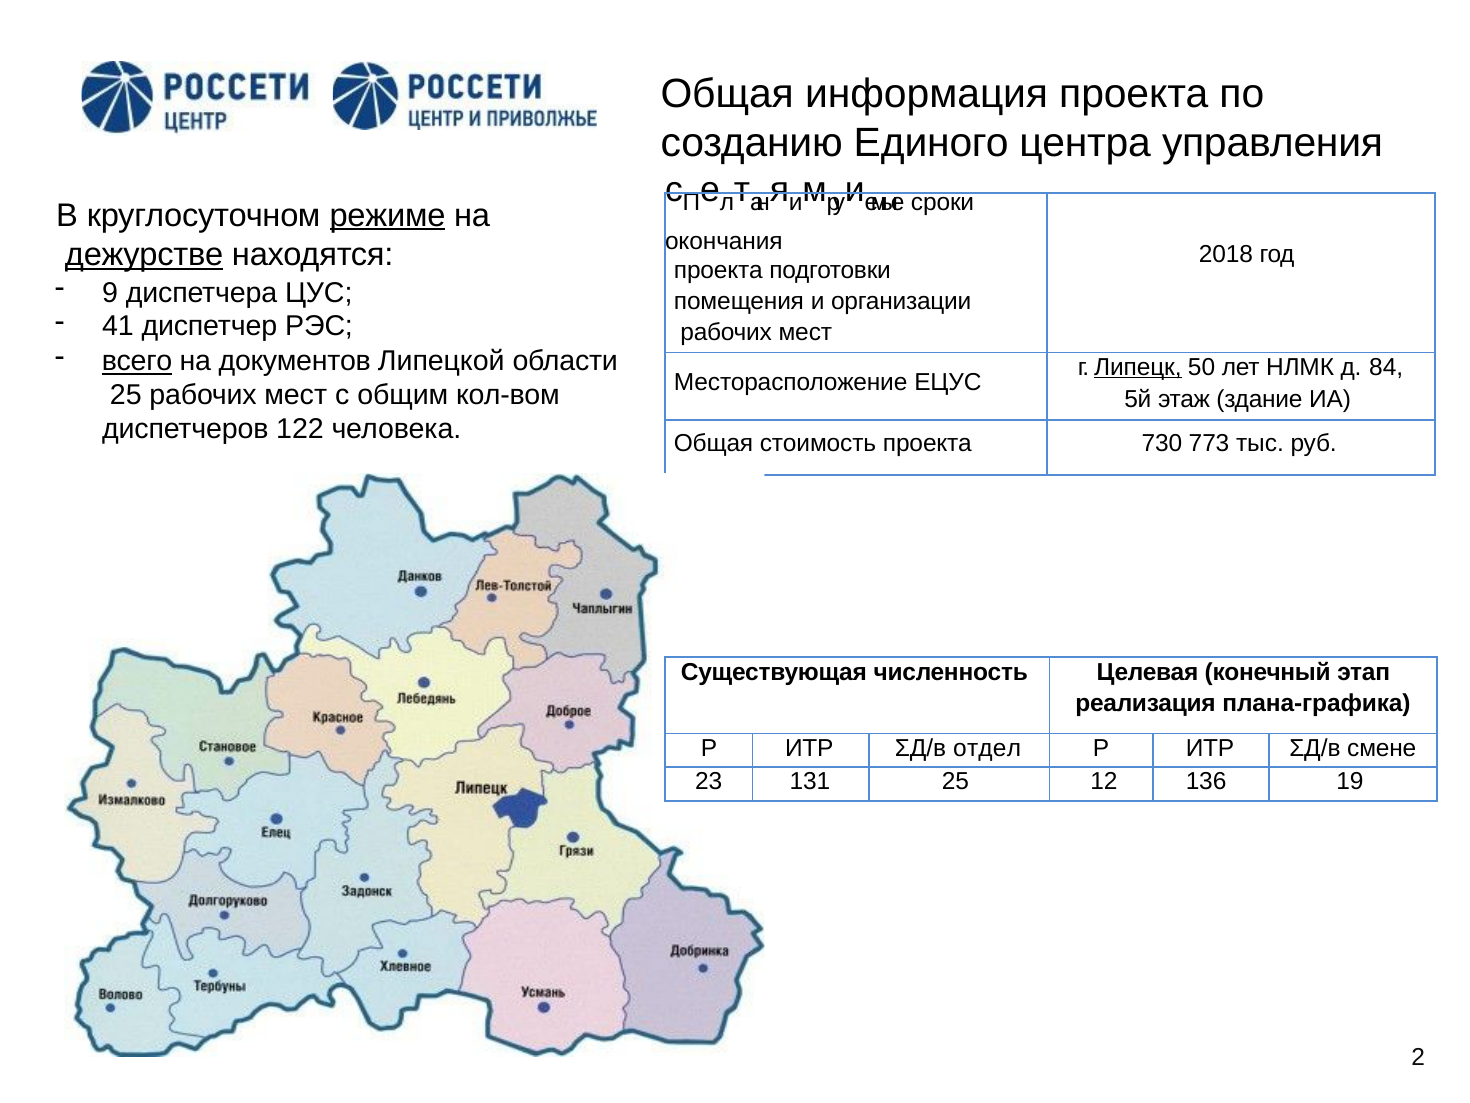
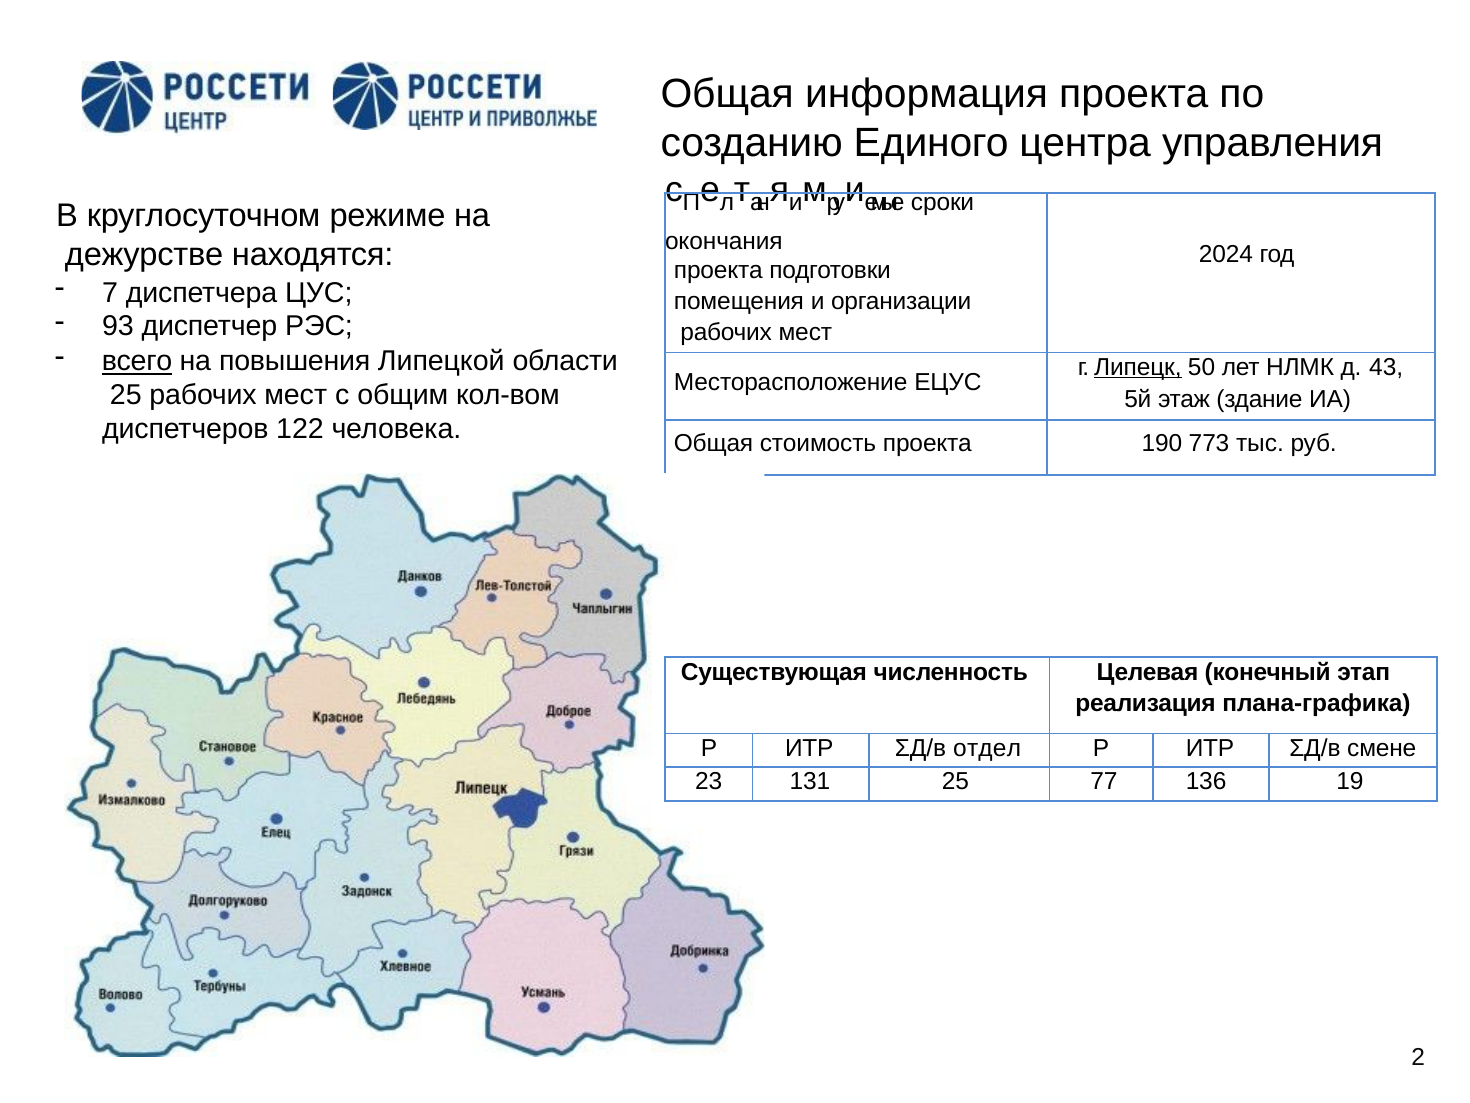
режиме underline: present -> none
дежурстве underline: present -> none
2018: 2018 -> 2024
9: 9 -> 7
41: 41 -> 93
документов: документов -> повышения
84: 84 -> 43
730: 730 -> 190
12: 12 -> 77
